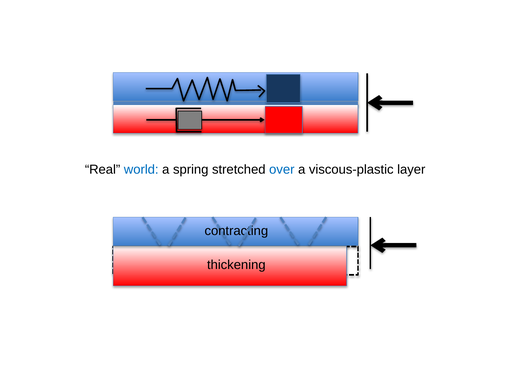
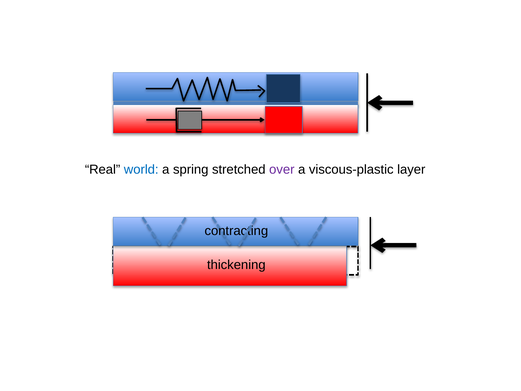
over colour: blue -> purple
